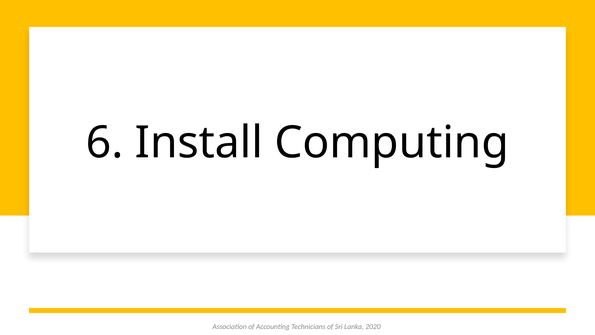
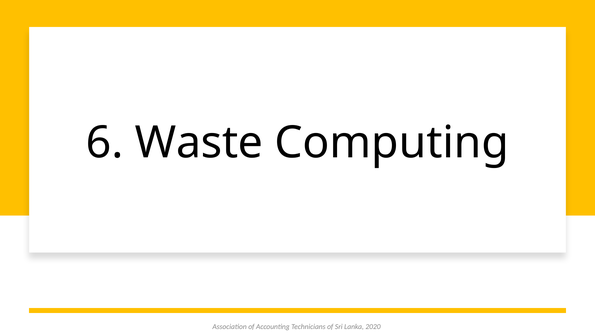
Install: Install -> Waste
